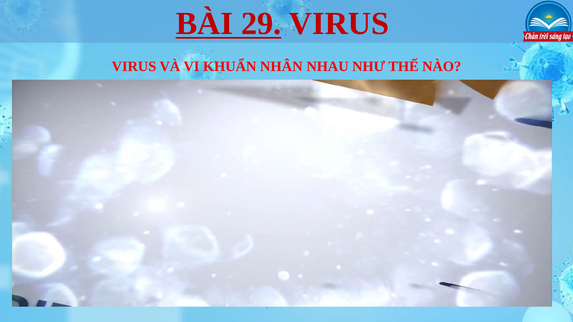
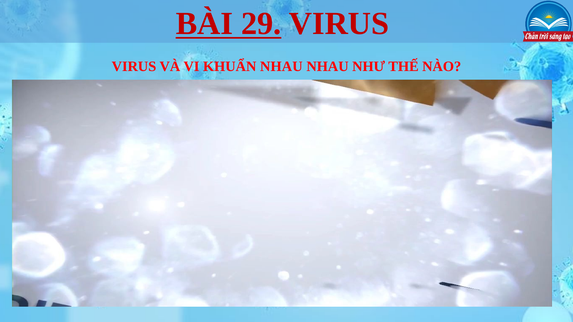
KHUẨN NHÂN: NHÂN -> NHAU
